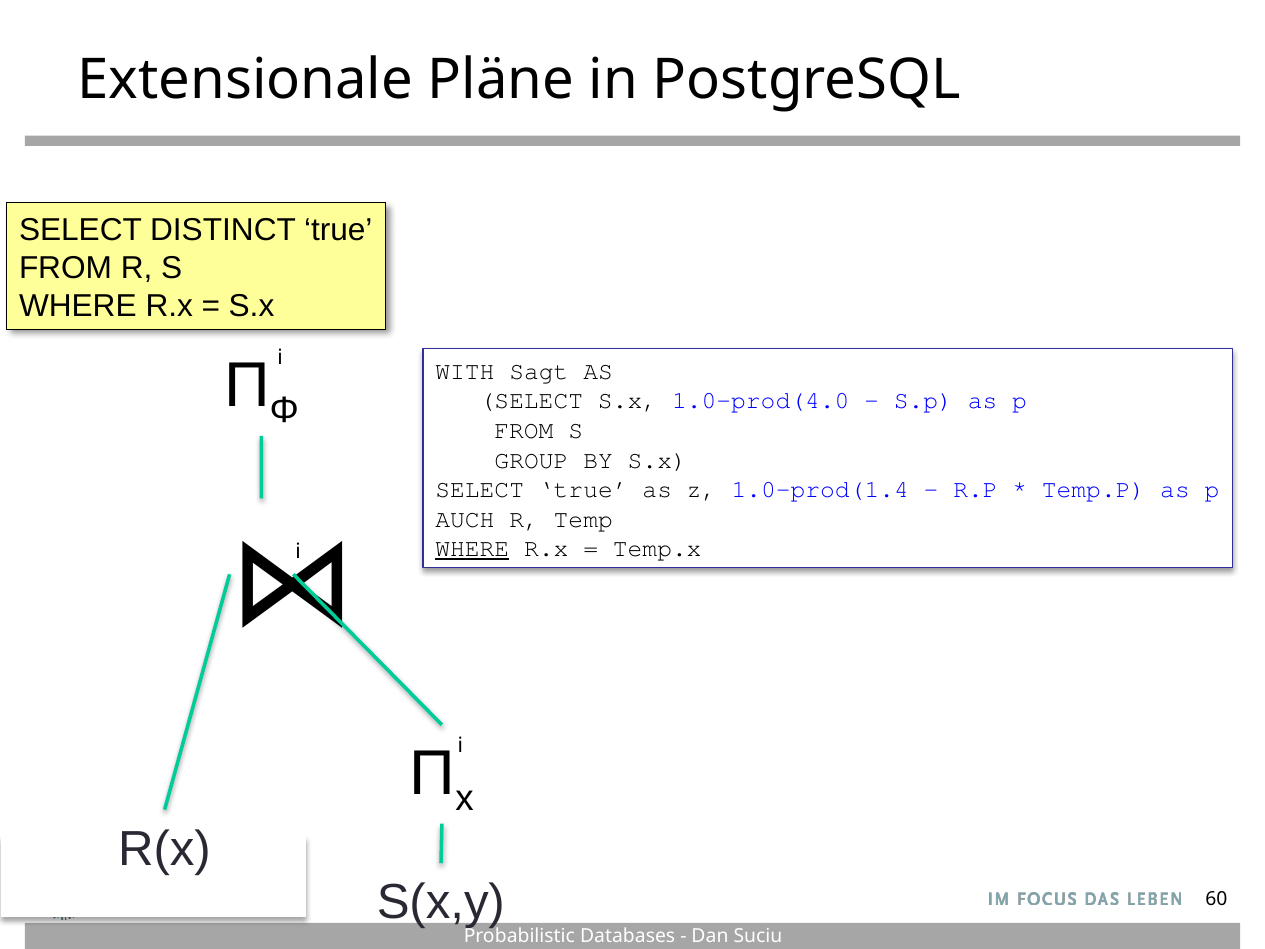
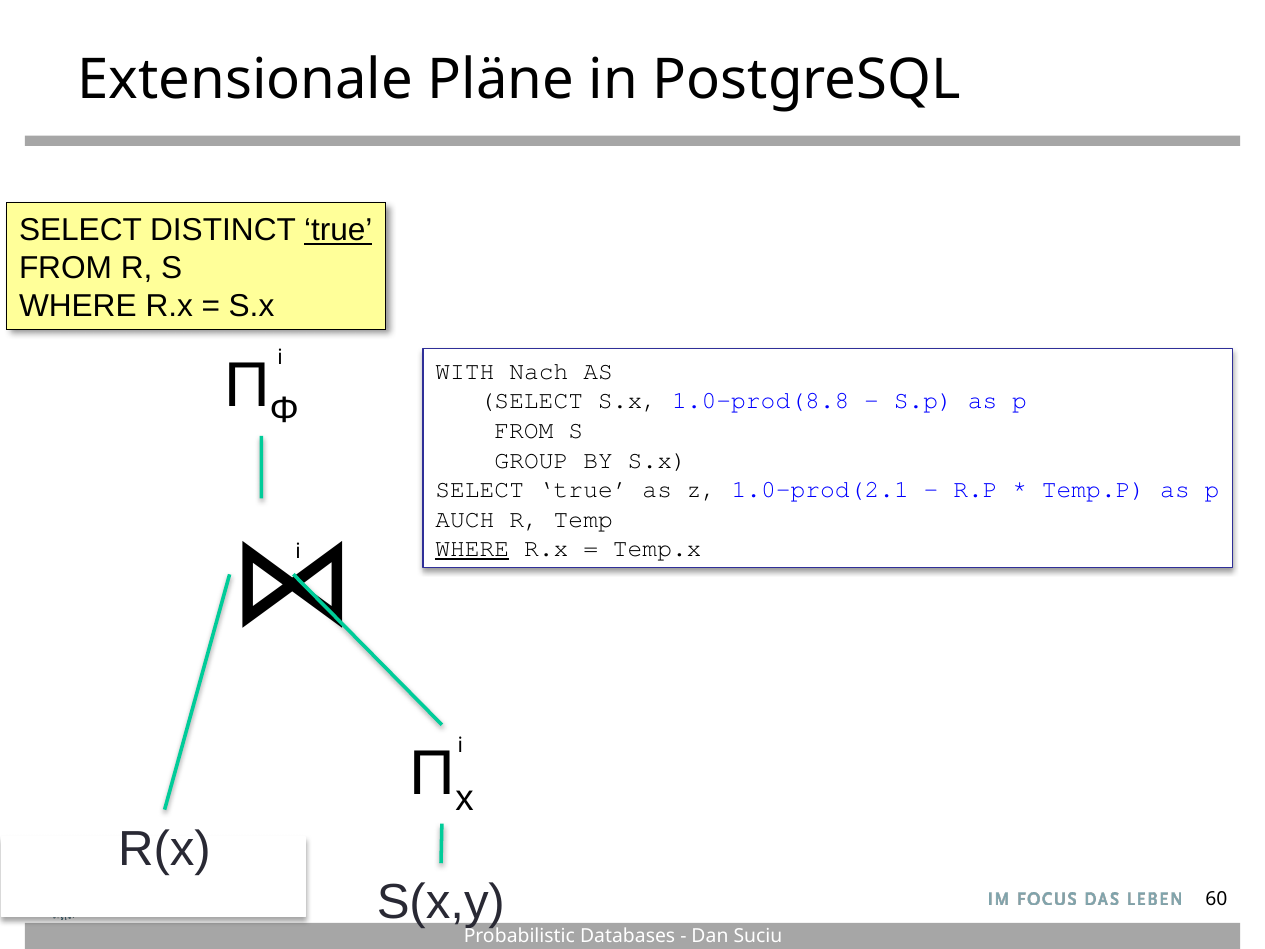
true at (338, 230) underline: none -> present
Sagt: Sagt -> Nach
1.0-prod(4.0: 1.0-prod(4.0 -> 1.0-prod(8.8
1.0-prod(1.4: 1.0-prod(1.4 -> 1.0-prod(2.1
